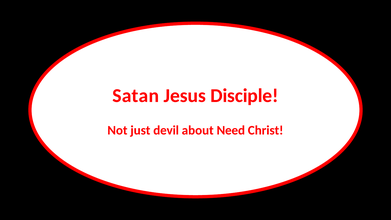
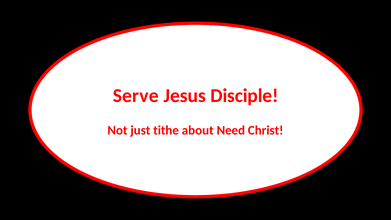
Satan: Satan -> Serve
devil: devil -> tithe
